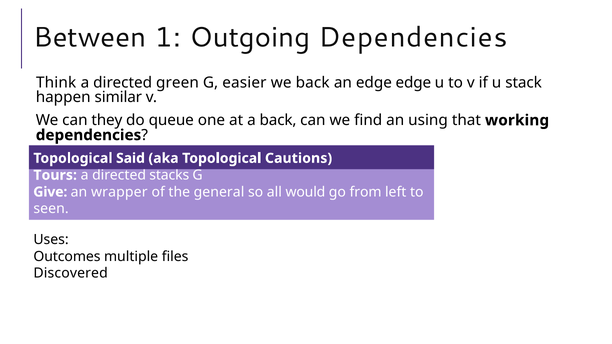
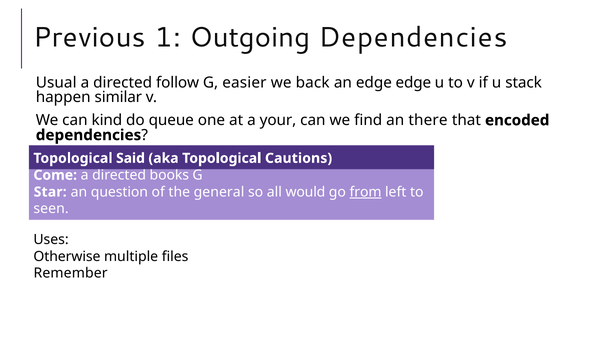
Between: Between -> Previous
Think: Think -> Usual
green: green -> follow
they: they -> kind
a back: back -> your
using: using -> there
working: working -> encoded
Tours: Tours -> Come
stacks: stacks -> books
Give: Give -> Star
wrapper: wrapper -> question
from underline: none -> present
Outcomes: Outcomes -> Otherwise
Discovered: Discovered -> Remember
